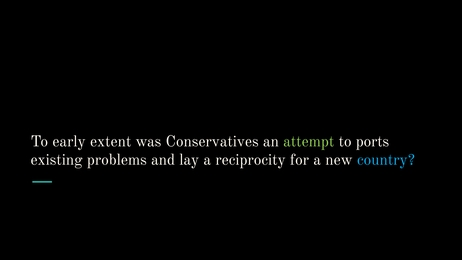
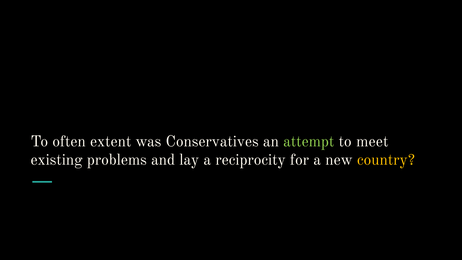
early: early -> often
ports: ports -> meet
country colour: light blue -> yellow
